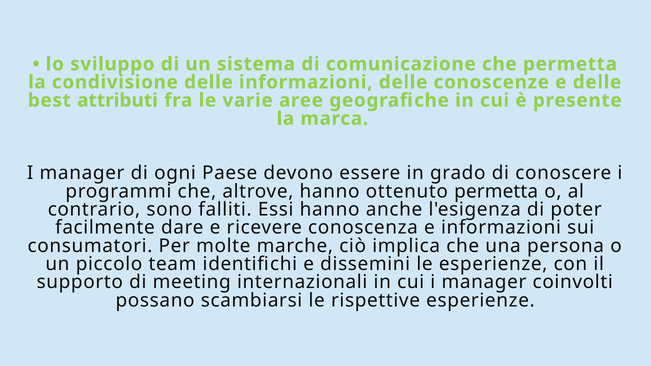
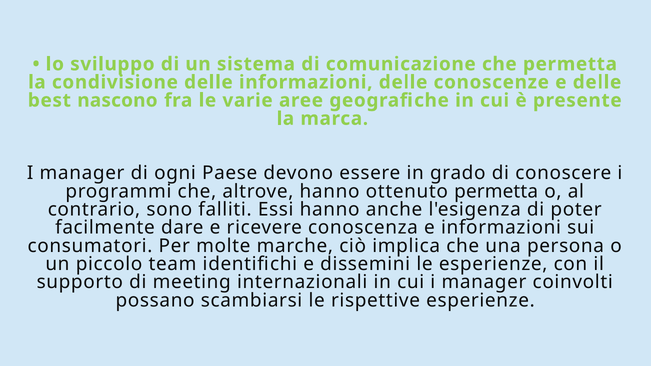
attributi: attributi -> nascono
